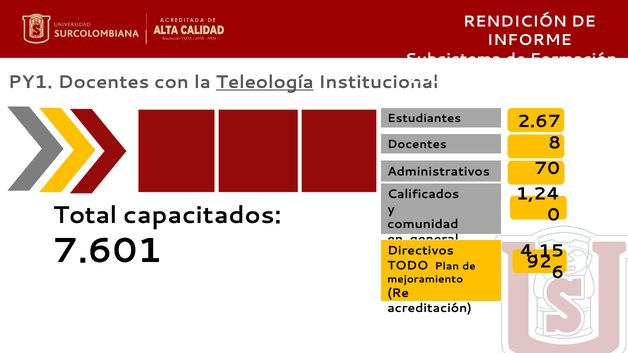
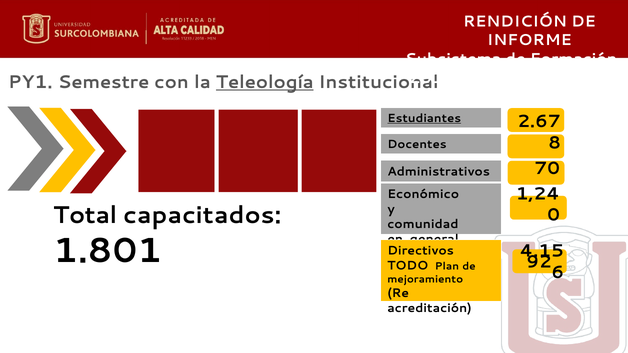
PY1 Docentes: Docentes -> Semestre
Estudiantes underline: none -> present
Calificados: Calificados -> Económico
7.601: 7.601 -> 1.801
